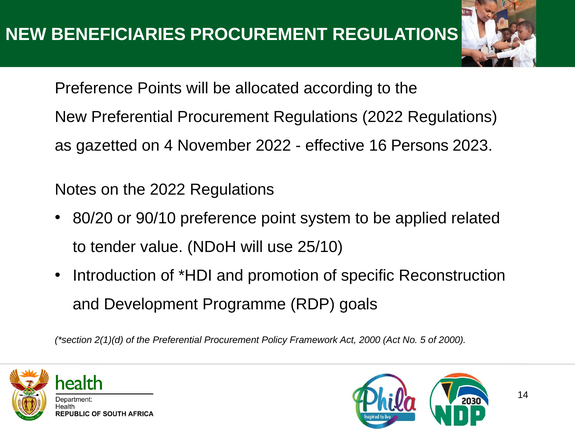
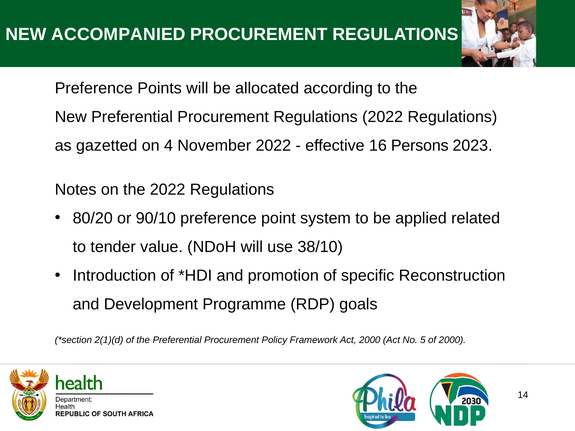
BENEFICIARIES: BENEFICIARIES -> ACCOMPANIED
25/10: 25/10 -> 38/10
